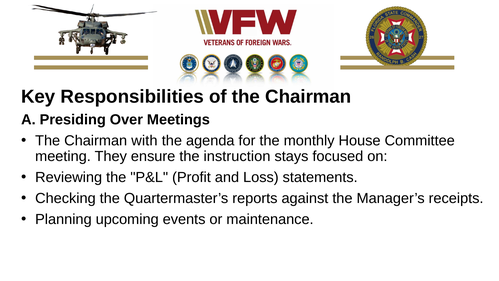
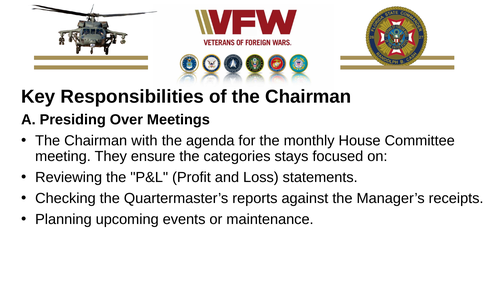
instruction: instruction -> categories
